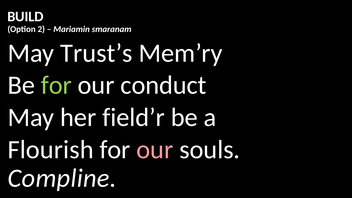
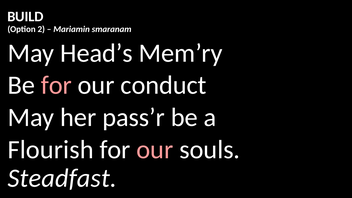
Trust’s: Trust’s -> Head’s
for at (56, 85) colour: light green -> pink
field’r: field’r -> pass’r
Compline: Compline -> Steadfast
